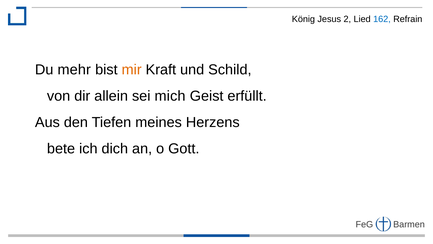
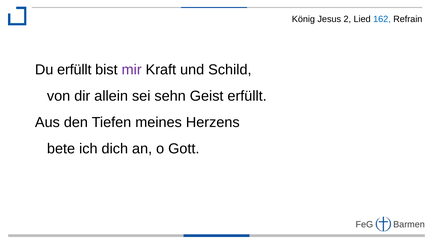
Du mehr: mehr -> erfüllt
mir colour: orange -> purple
mich: mich -> sehn
